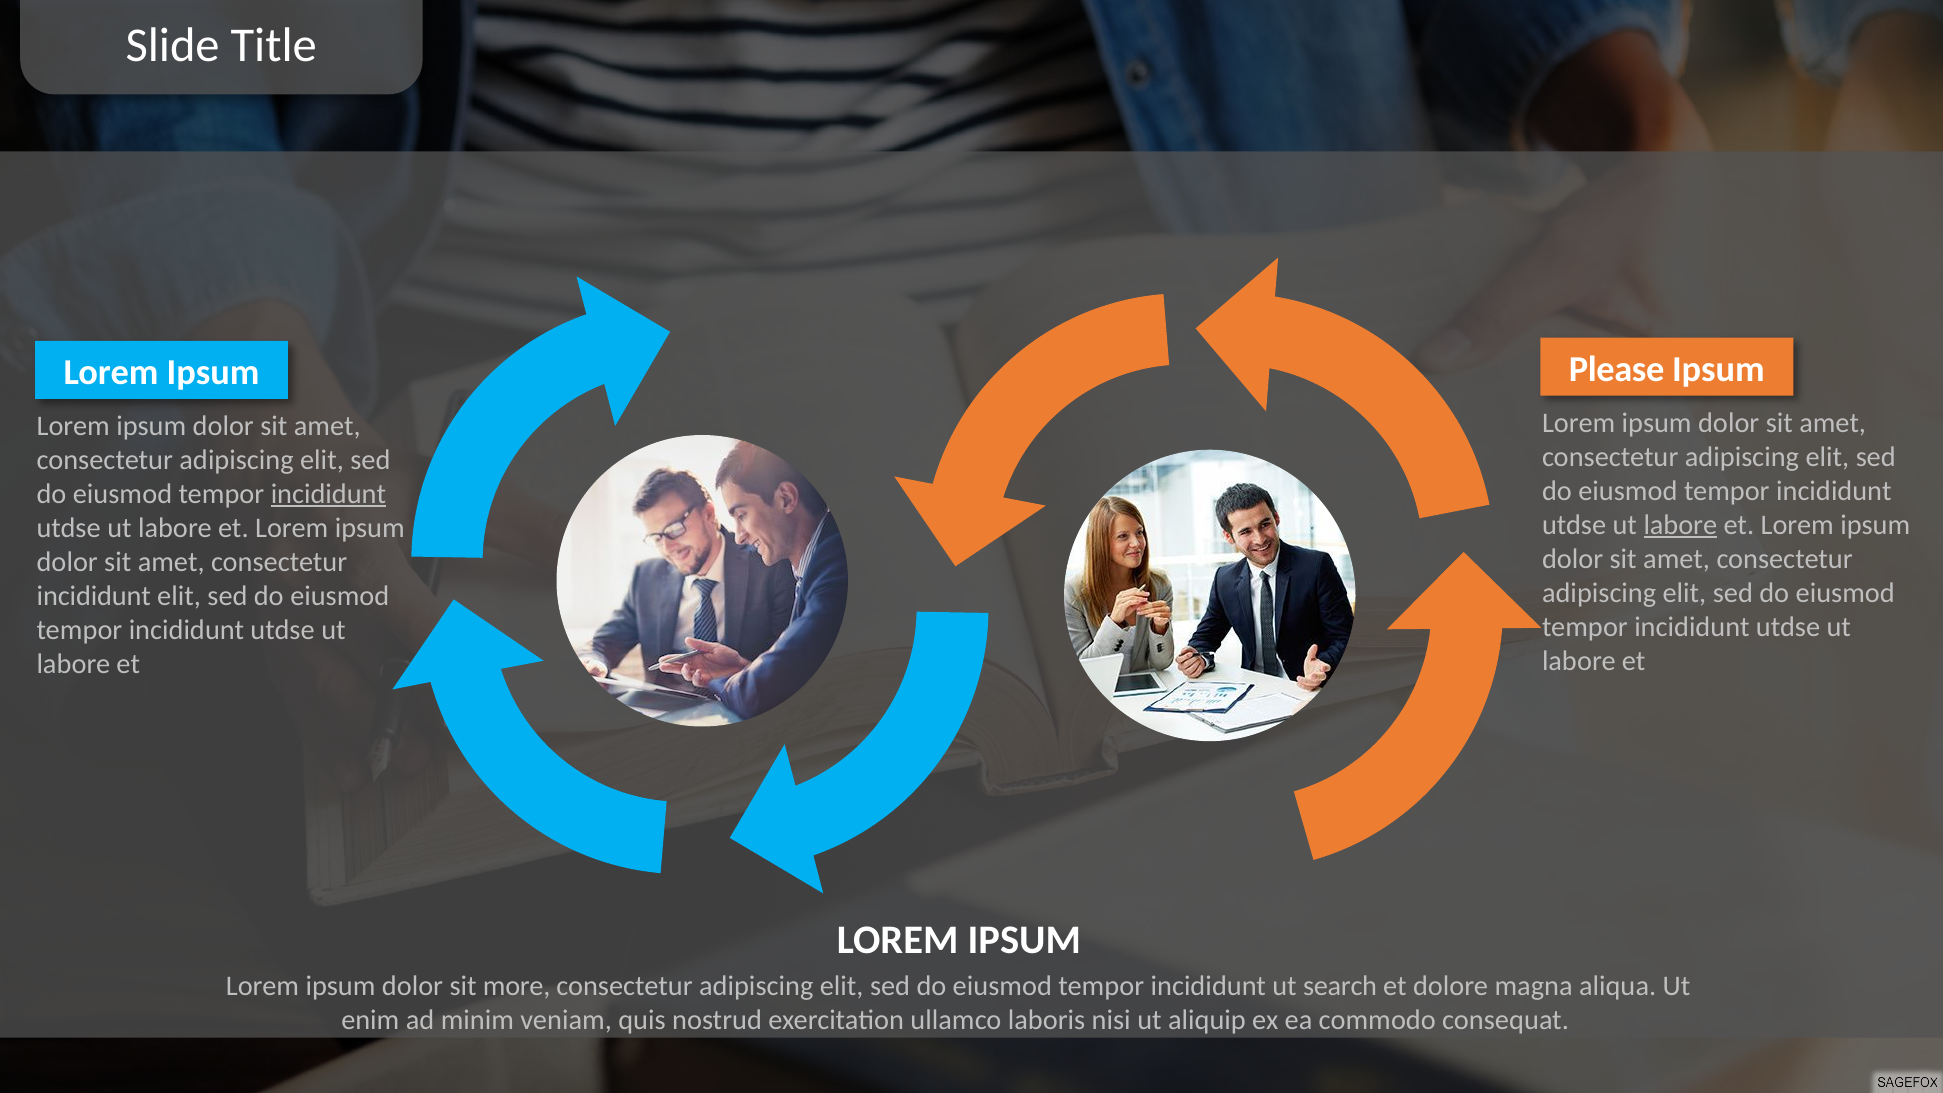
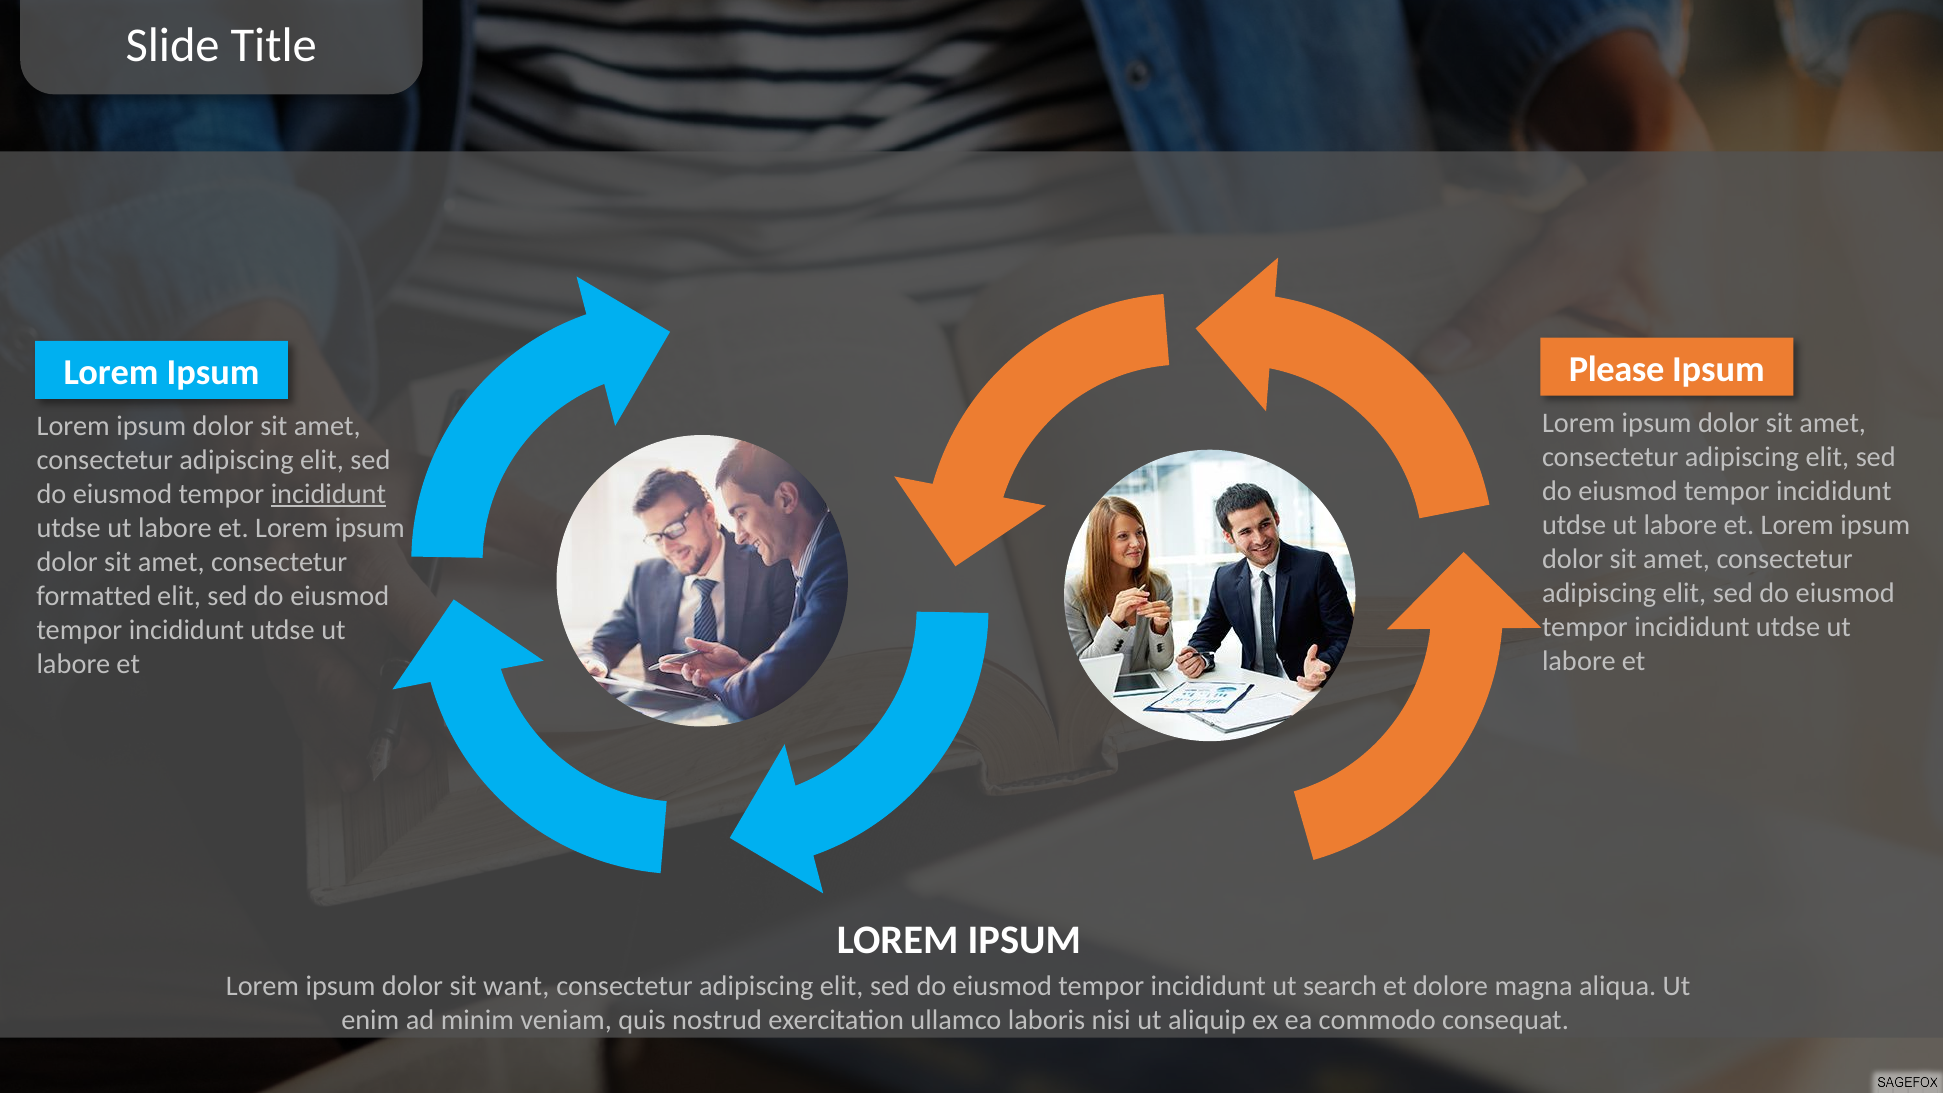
labore at (1680, 525) underline: present -> none
incididunt at (94, 596): incididunt -> formatted
more: more -> want
